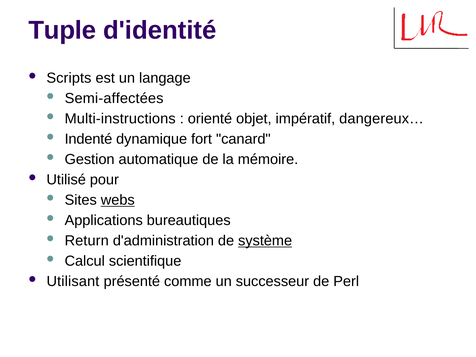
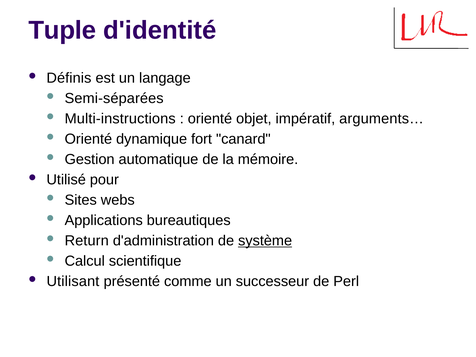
Scripts: Scripts -> Définis
Semi-affectées: Semi-affectées -> Semi-séparées
dangereux…: dangereux… -> arguments…
Indenté at (88, 139): Indenté -> Orienté
webs underline: present -> none
